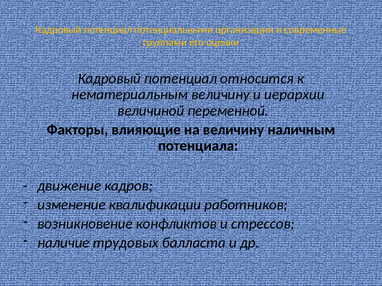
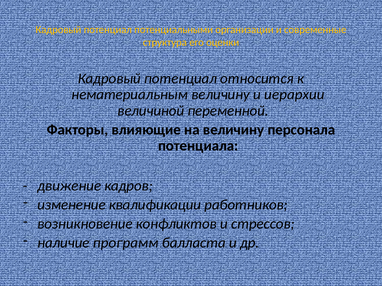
группами: группами -> структура
наличным: наличным -> персонала
трудовых: трудовых -> программ
